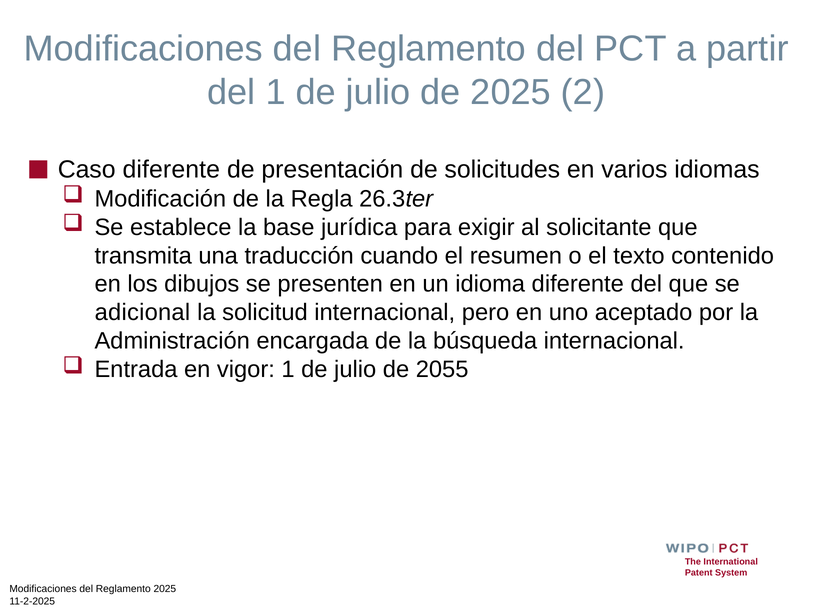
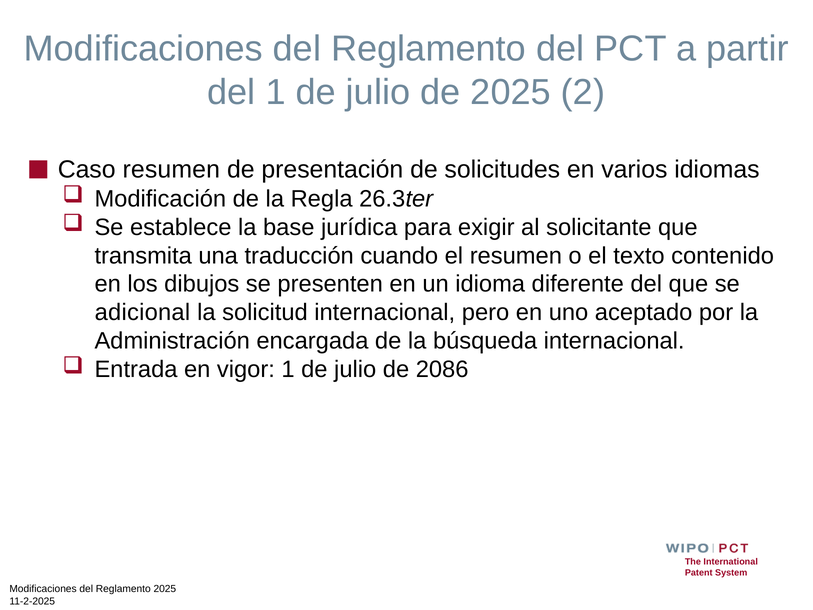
Caso diferente: diferente -> resumen
2055: 2055 -> 2086
